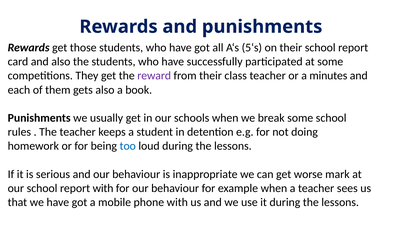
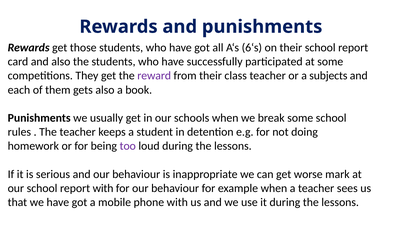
5‘s: 5‘s -> 6‘s
minutes: minutes -> subjects
too colour: blue -> purple
